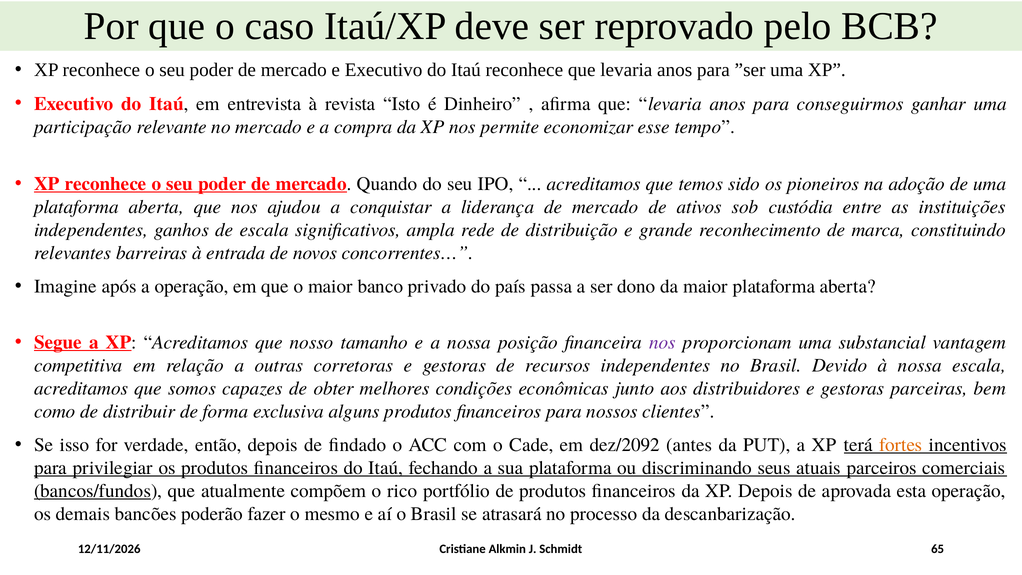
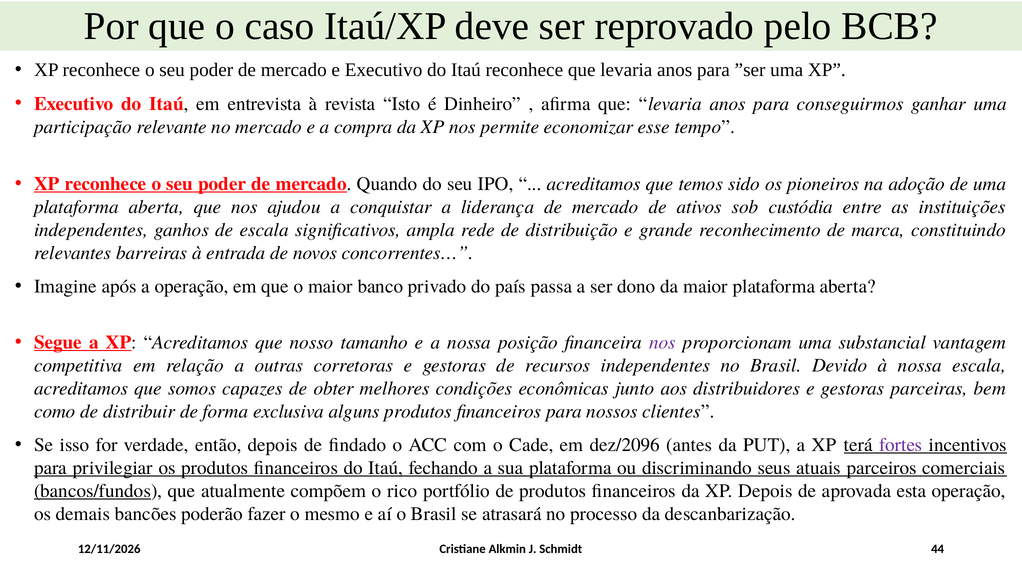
dez/2092: dez/2092 -> dez/2096
fortes colour: orange -> purple
65: 65 -> 44
